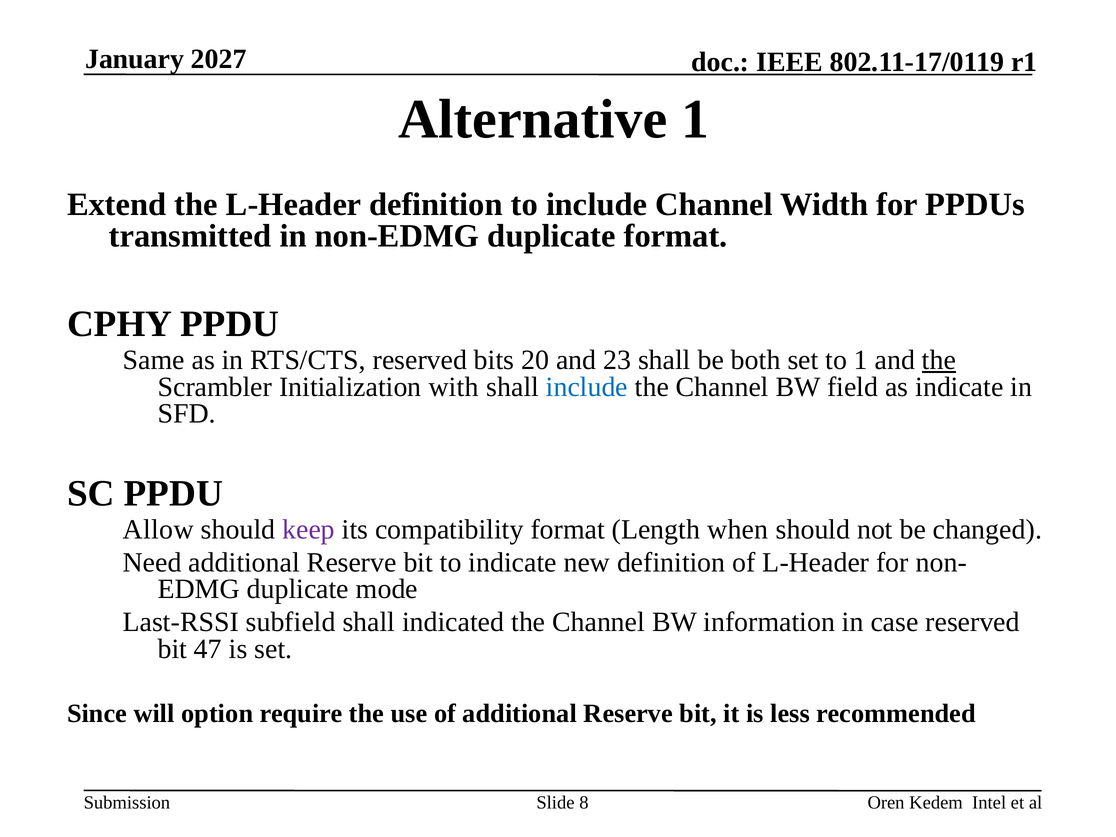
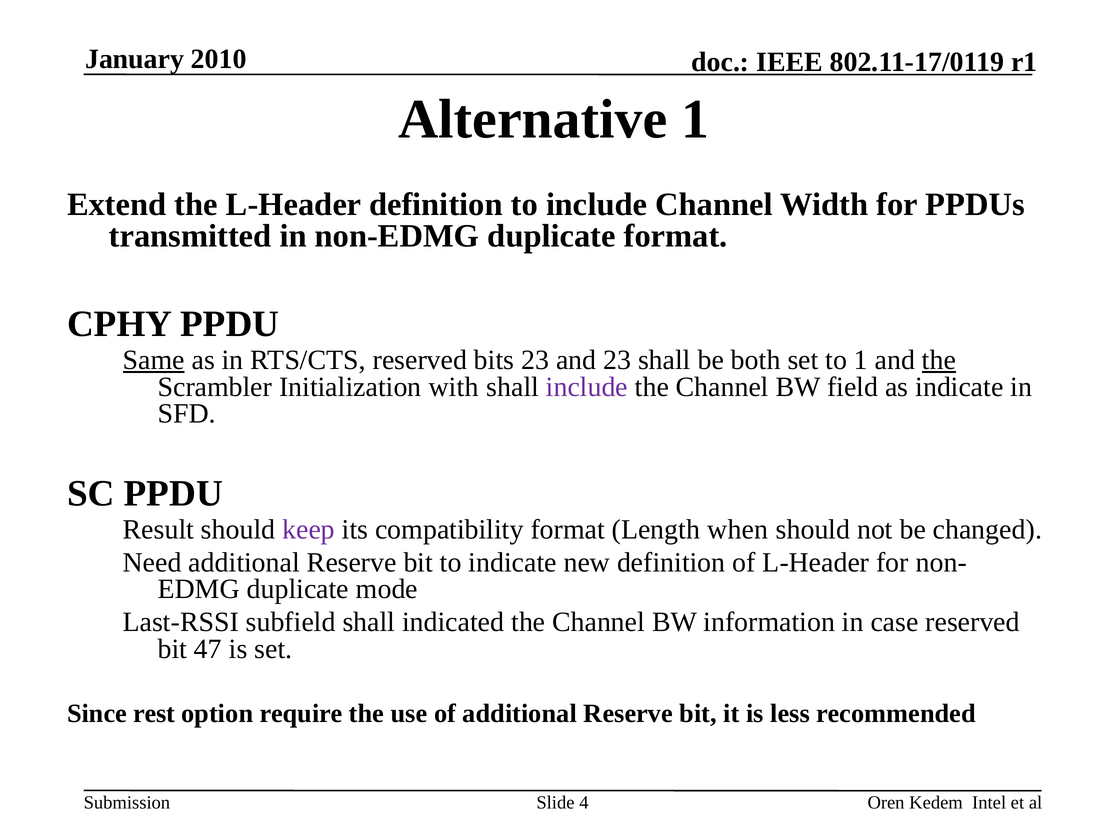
2027: 2027 -> 2010
Same underline: none -> present
bits 20: 20 -> 23
include at (587, 387) colour: blue -> purple
Allow: Allow -> Result
will: will -> rest
8: 8 -> 4
